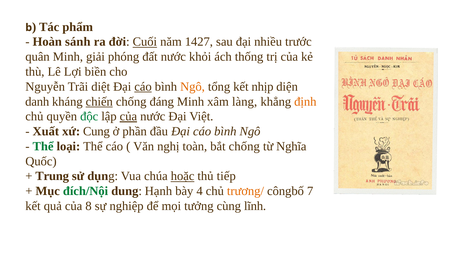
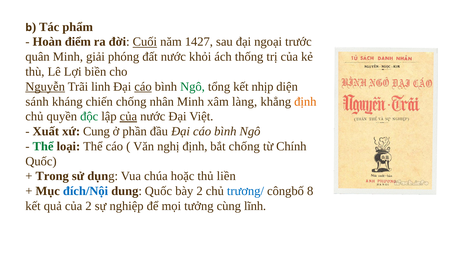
sánh: sánh -> điểm
nhiều: nhiều -> ngoại
Nguyễn underline: none -> present
diệt: diệt -> linh
Ngô at (193, 87) colour: orange -> green
danh: danh -> sánh
chiến underline: present -> none
đáng: đáng -> nhân
nghị toàn: toàn -> định
Nghĩa: Nghĩa -> Chính
Trung: Trung -> Trong
hoặc underline: present -> none
tiếp: tiếp -> liền
đích/Nội colour: green -> blue
dung Hạnh: Hạnh -> Quốc
bày 4: 4 -> 2
trương/ colour: orange -> blue
7: 7 -> 8
của 8: 8 -> 2
